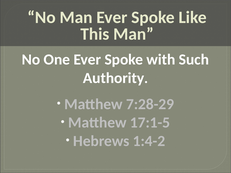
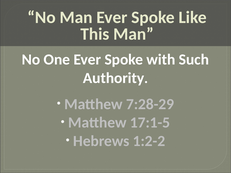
1:4-2: 1:4-2 -> 1:2-2
